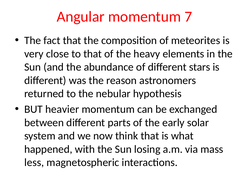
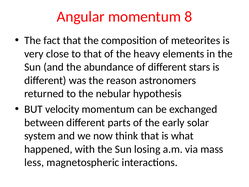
7: 7 -> 8
heavier: heavier -> velocity
